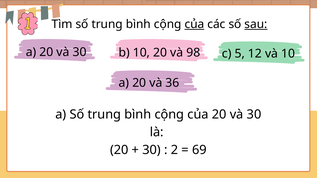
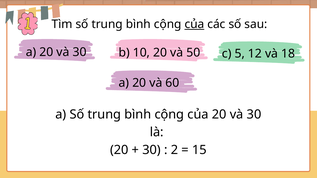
sau underline: present -> none
98: 98 -> 50
và 10: 10 -> 18
36: 36 -> 60
69: 69 -> 15
